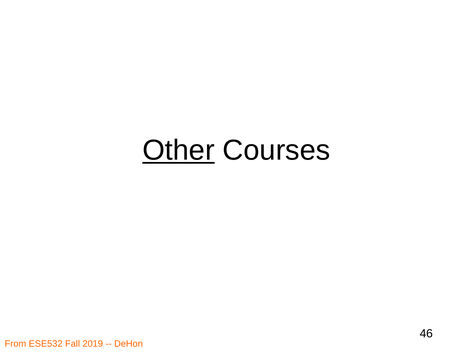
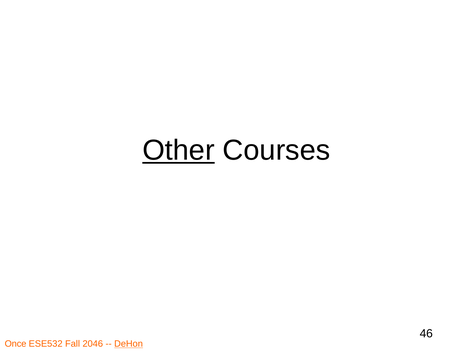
From: From -> Once
2019: 2019 -> 2046
DeHon underline: none -> present
